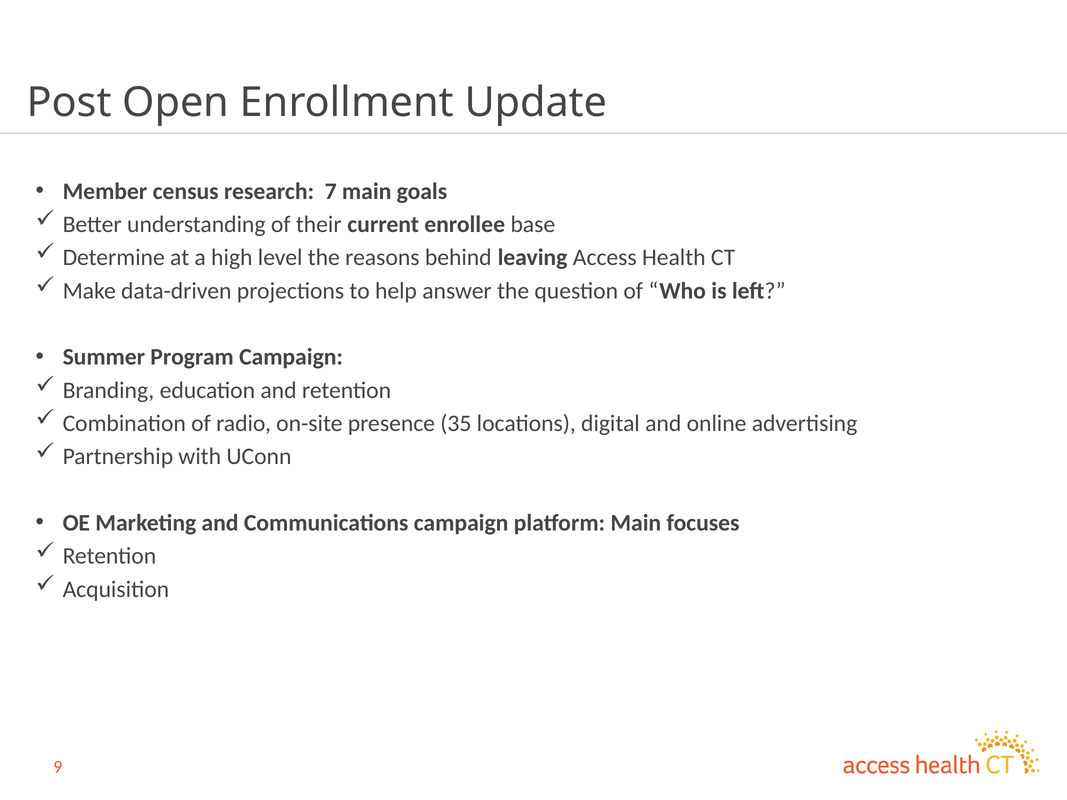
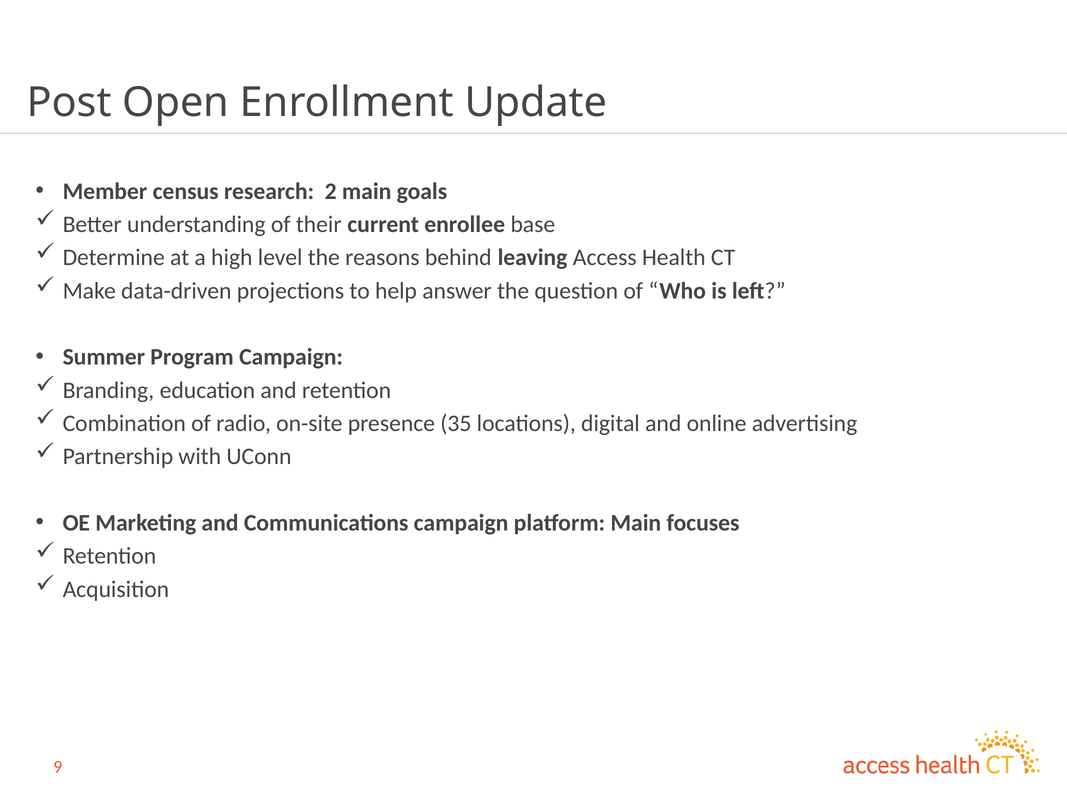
7: 7 -> 2
